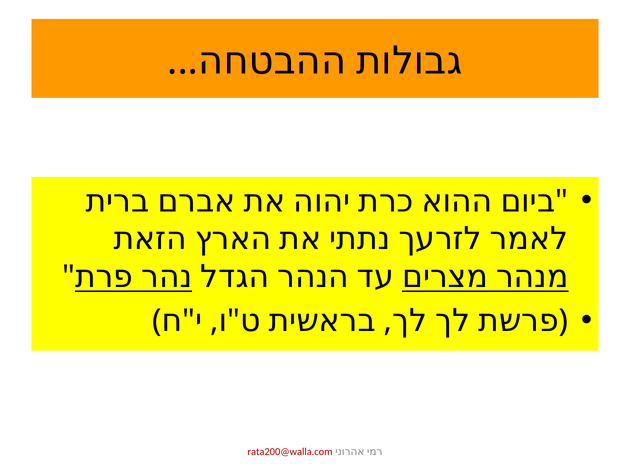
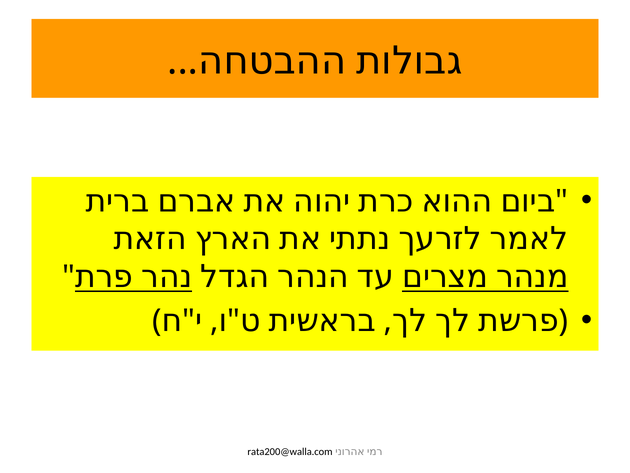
rata200@walla.com colour: red -> black
